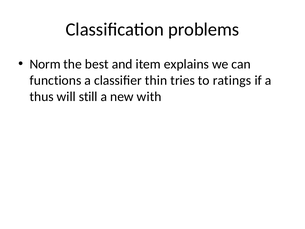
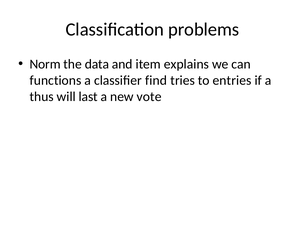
best: best -> data
thin: thin -> find
ratings: ratings -> entries
still: still -> last
with: with -> vote
